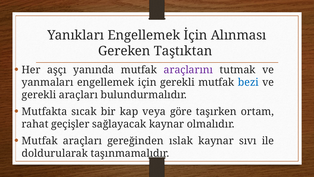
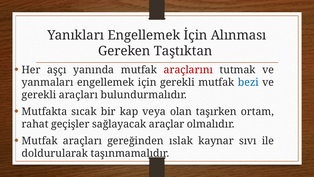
araçlarını colour: purple -> red
göre: göre -> olan
sağlayacak kaynar: kaynar -> araçlar
